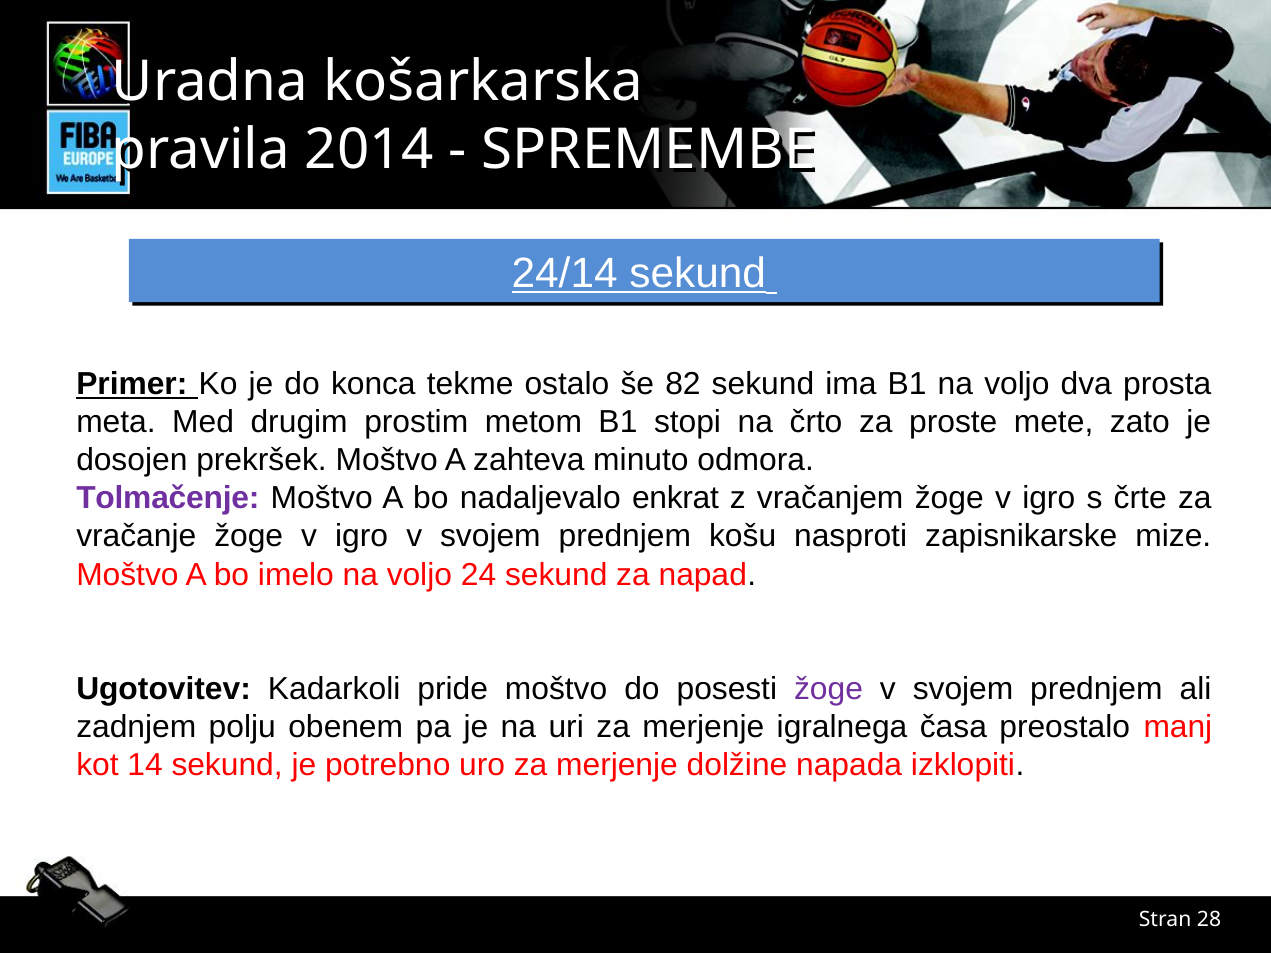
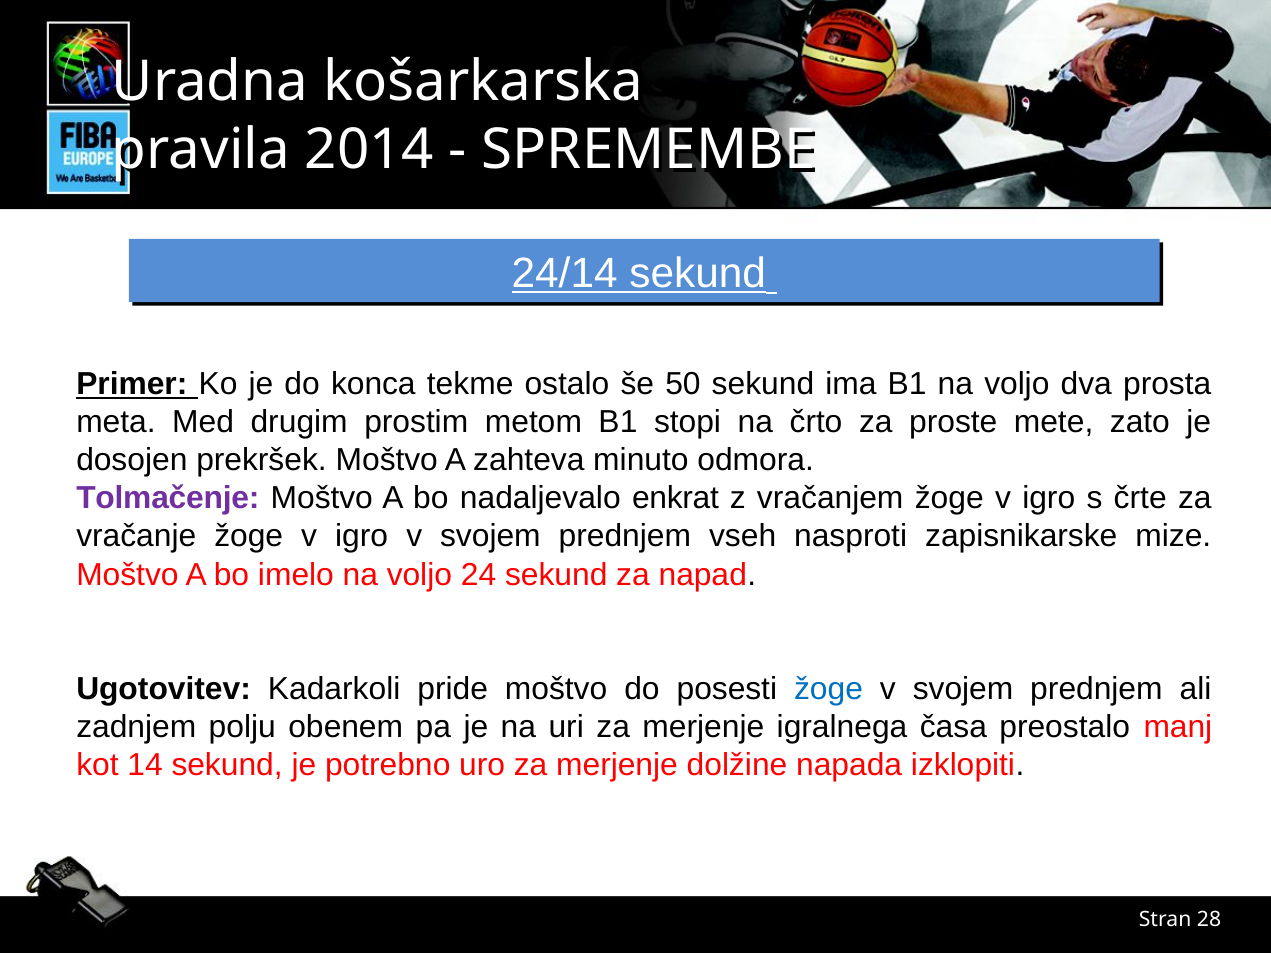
82: 82 -> 50
košu: košu -> vseh
žoge at (829, 689) colour: purple -> blue
